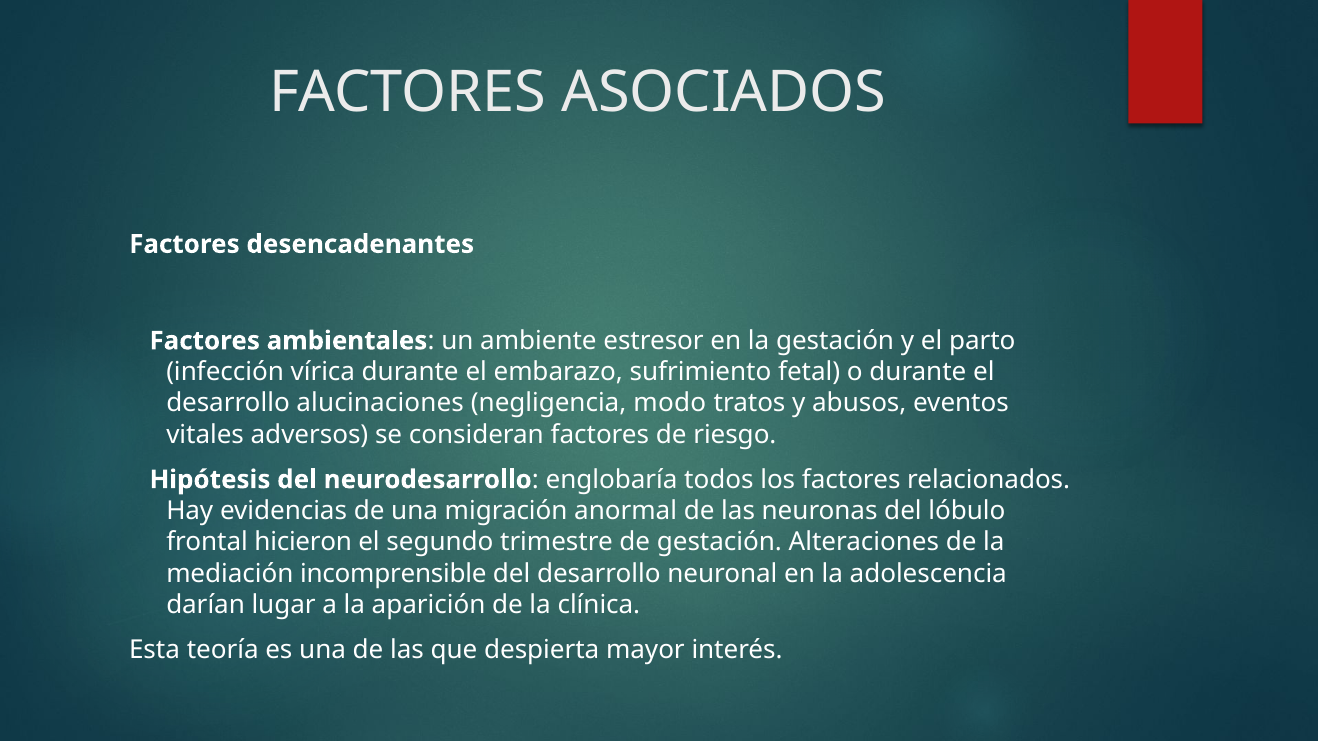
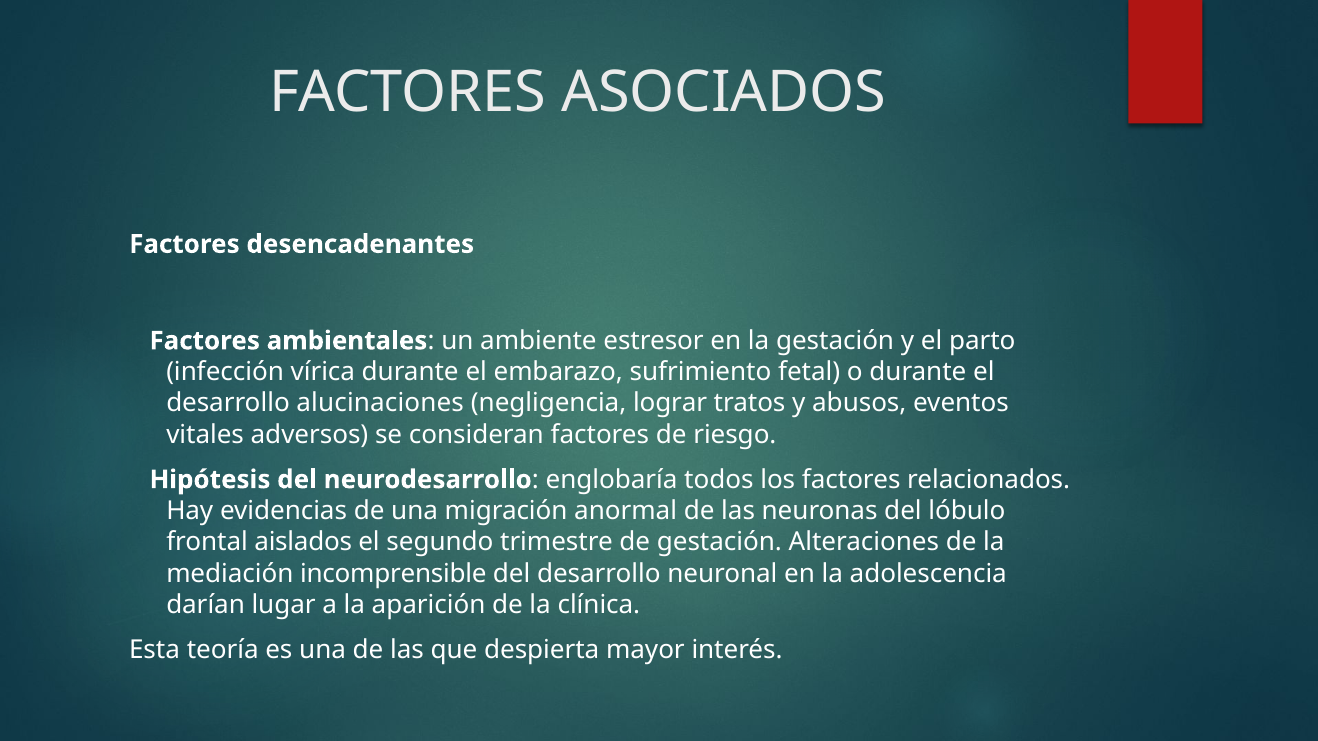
modo: modo -> lograr
hicieron: hicieron -> aislados
